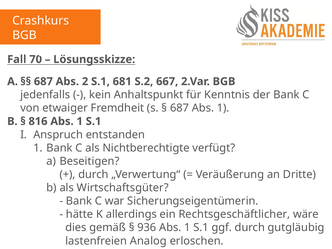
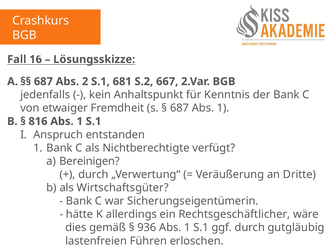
70: 70 -> 16
Beseitigen: Beseitigen -> Bereinigen
Analog: Analog -> Führen
